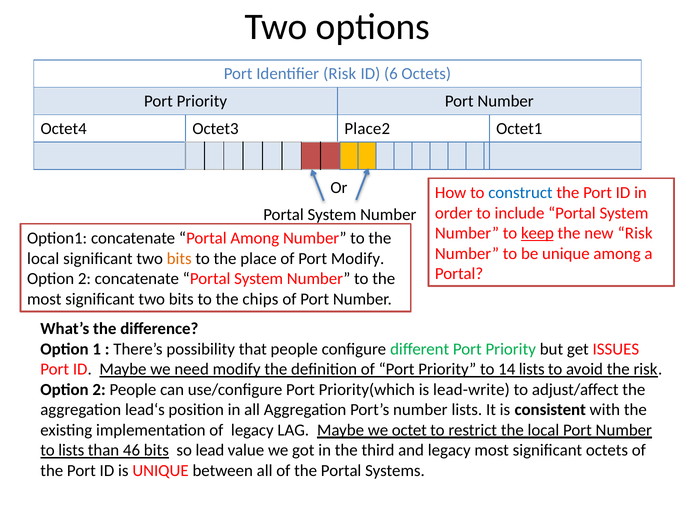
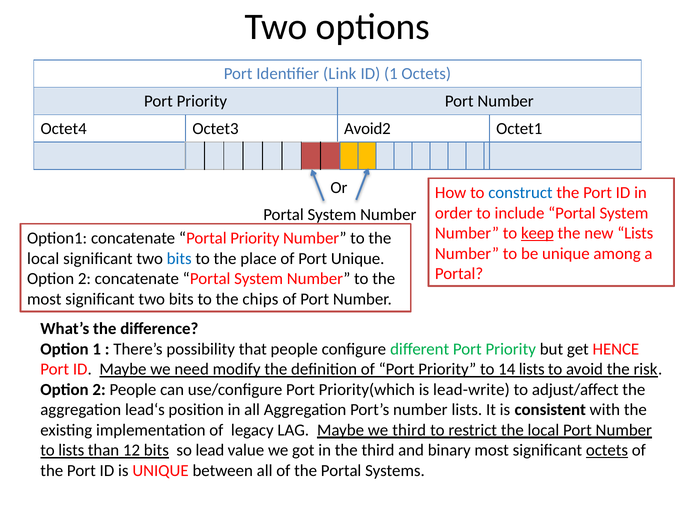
Identifier Risk: Risk -> Link
ID 6: 6 -> 1
Place2: Place2 -> Avoid2
new Risk: Risk -> Lists
Portal Among: Among -> Priority
bits at (179, 259) colour: orange -> blue
Port Modify: Modify -> Unique
ISSUES: ISSUES -> HENCE
we octet: octet -> third
46: 46 -> 12
and legacy: legacy -> binary
octets at (607, 451) underline: none -> present
